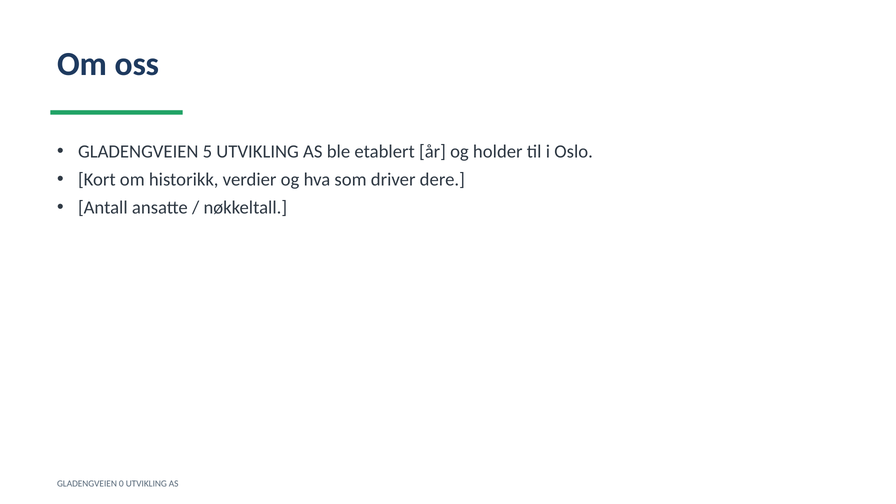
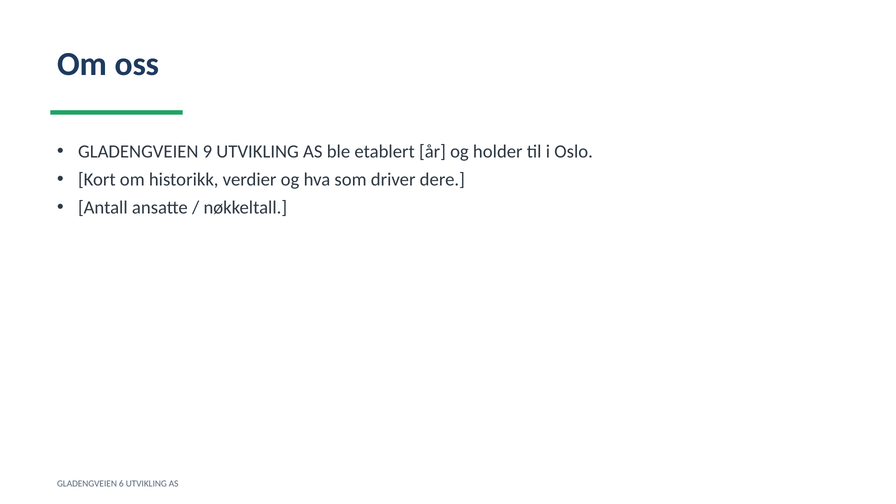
5: 5 -> 9
0: 0 -> 6
